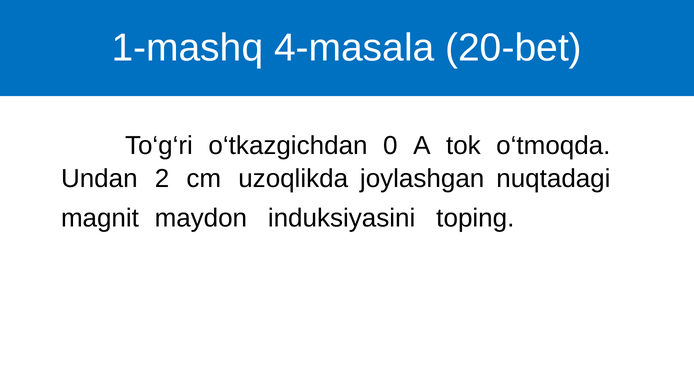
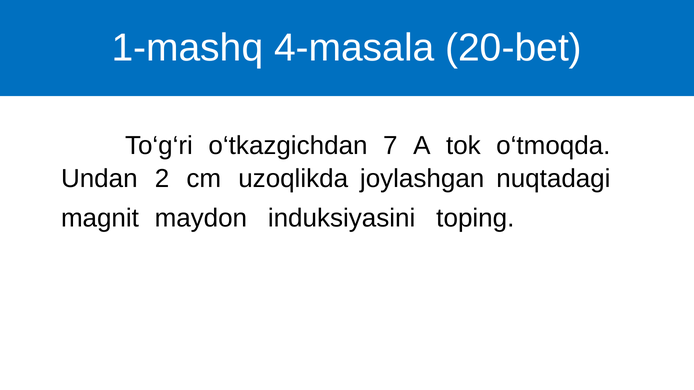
0: 0 -> 7
